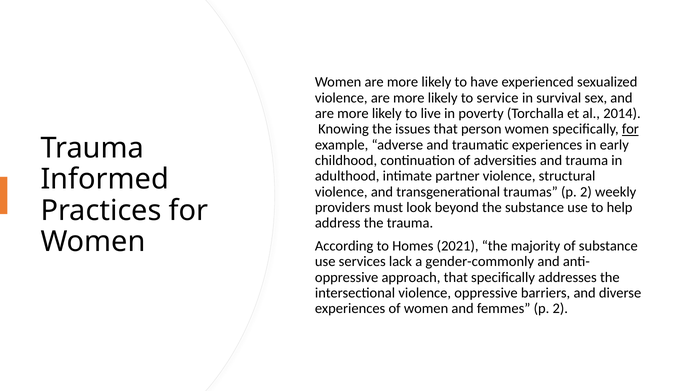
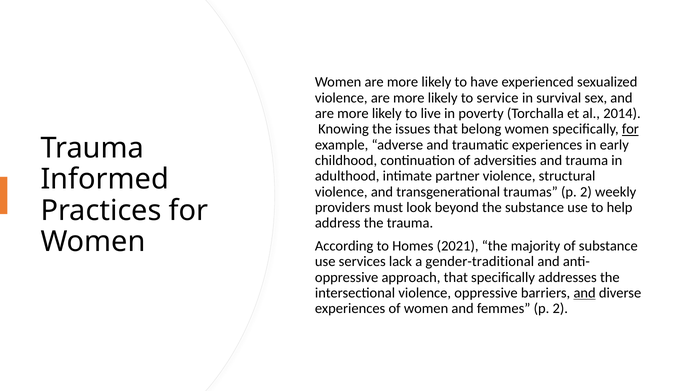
person: person -> belong
gender-commonly: gender-commonly -> gender-traditional
and at (585, 293) underline: none -> present
